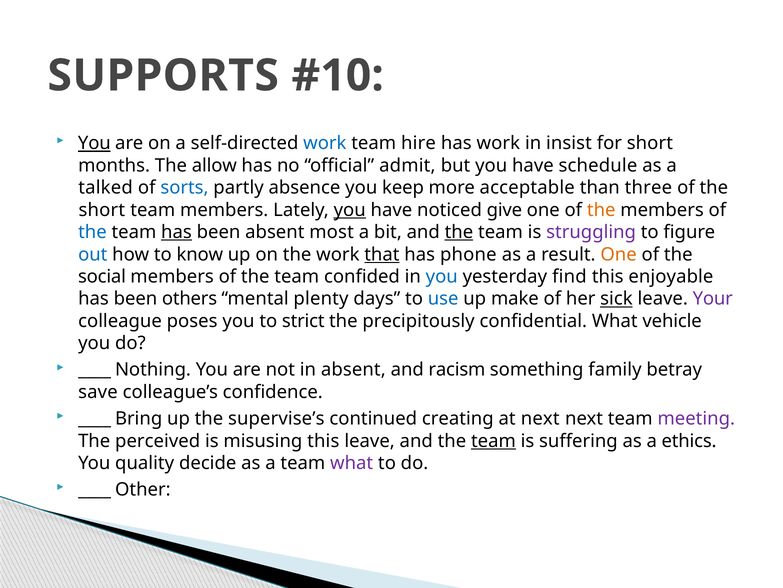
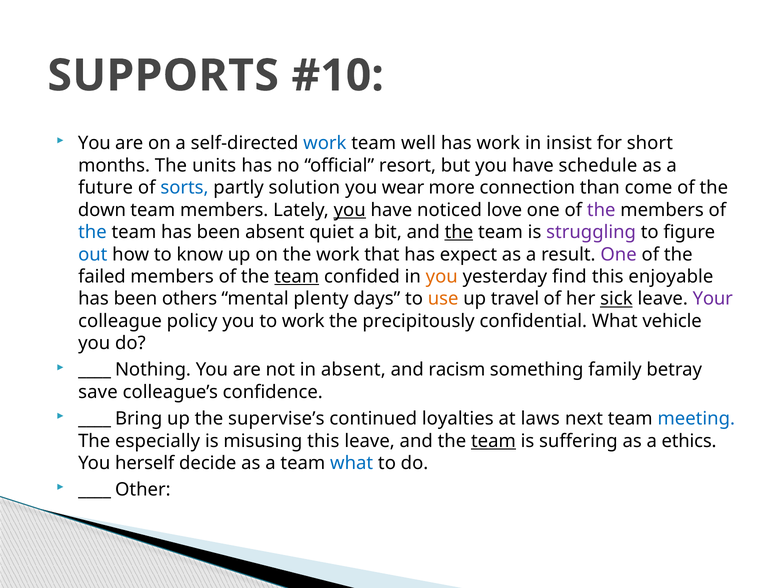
You at (94, 143) underline: present -> none
hire: hire -> well
allow: allow -> units
admit: admit -> resort
talked: talked -> future
absence: absence -> solution
keep: keep -> wear
acceptable: acceptable -> connection
three: three -> come
short at (102, 210): short -> down
give: give -> love
the at (601, 210) colour: orange -> purple
has at (176, 232) underline: present -> none
most: most -> quiet
that underline: present -> none
phone: phone -> expect
One at (619, 254) colour: orange -> purple
social: social -> failed
team at (297, 276) underline: none -> present
you at (442, 276) colour: blue -> orange
use colour: blue -> orange
make: make -> travel
poses: poses -> policy
to strict: strict -> work
creating: creating -> loyalties
at next: next -> laws
meeting colour: purple -> blue
perceived: perceived -> especially
quality: quality -> herself
what at (352, 463) colour: purple -> blue
